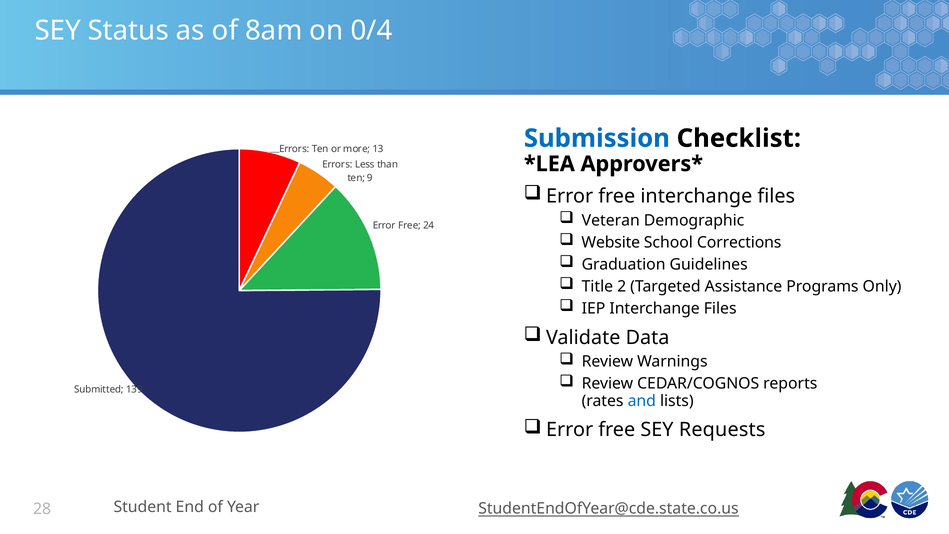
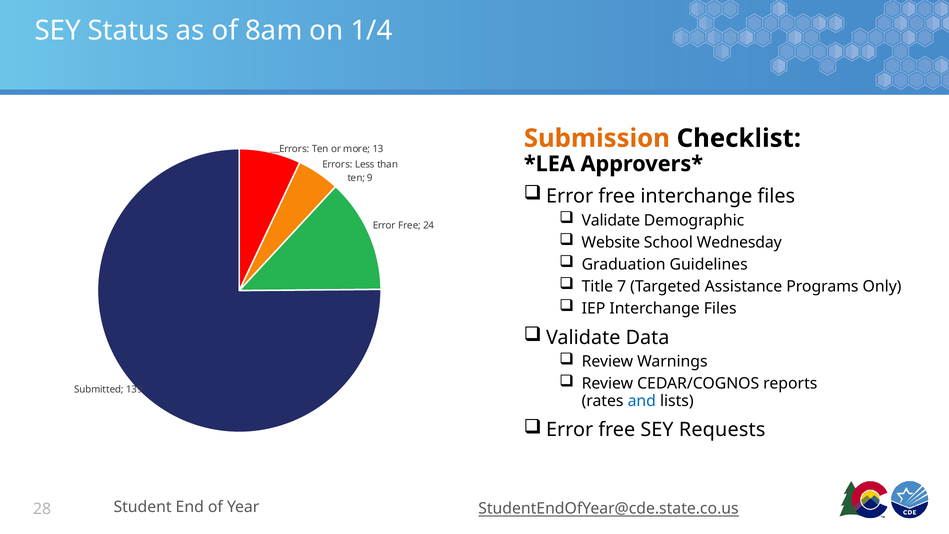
0/4: 0/4 -> 1/4
Submission colour: blue -> orange
Veteran at (611, 220): Veteran -> Validate
Corrections: Corrections -> Wednesday
2: 2 -> 7
